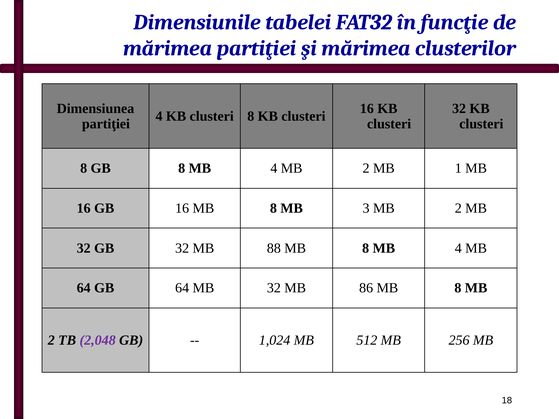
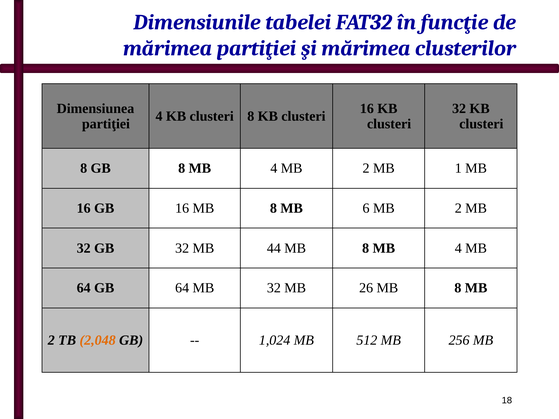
3: 3 -> 6
88: 88 -> 44
86: 86 -> 26
2,048 colour: purple -> orange
